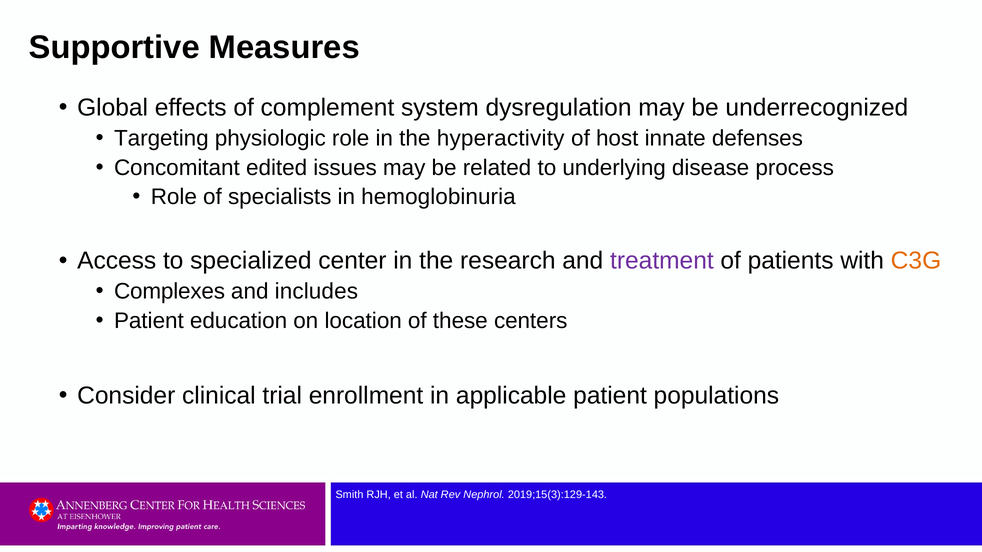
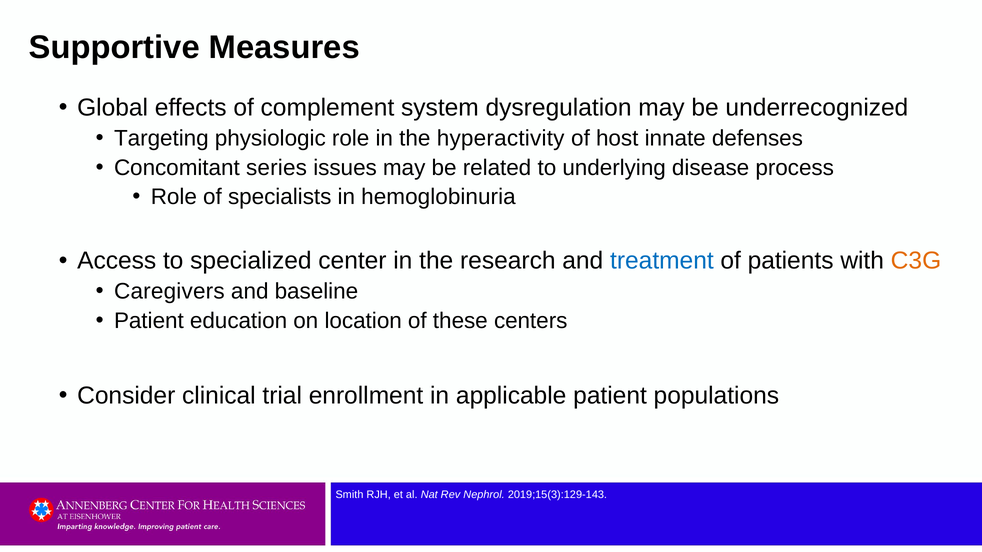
edited: edited -> series
treatment colour: purple -> blue
Complexes: Complexes -> Caregivers
includes: includes -> baseline
